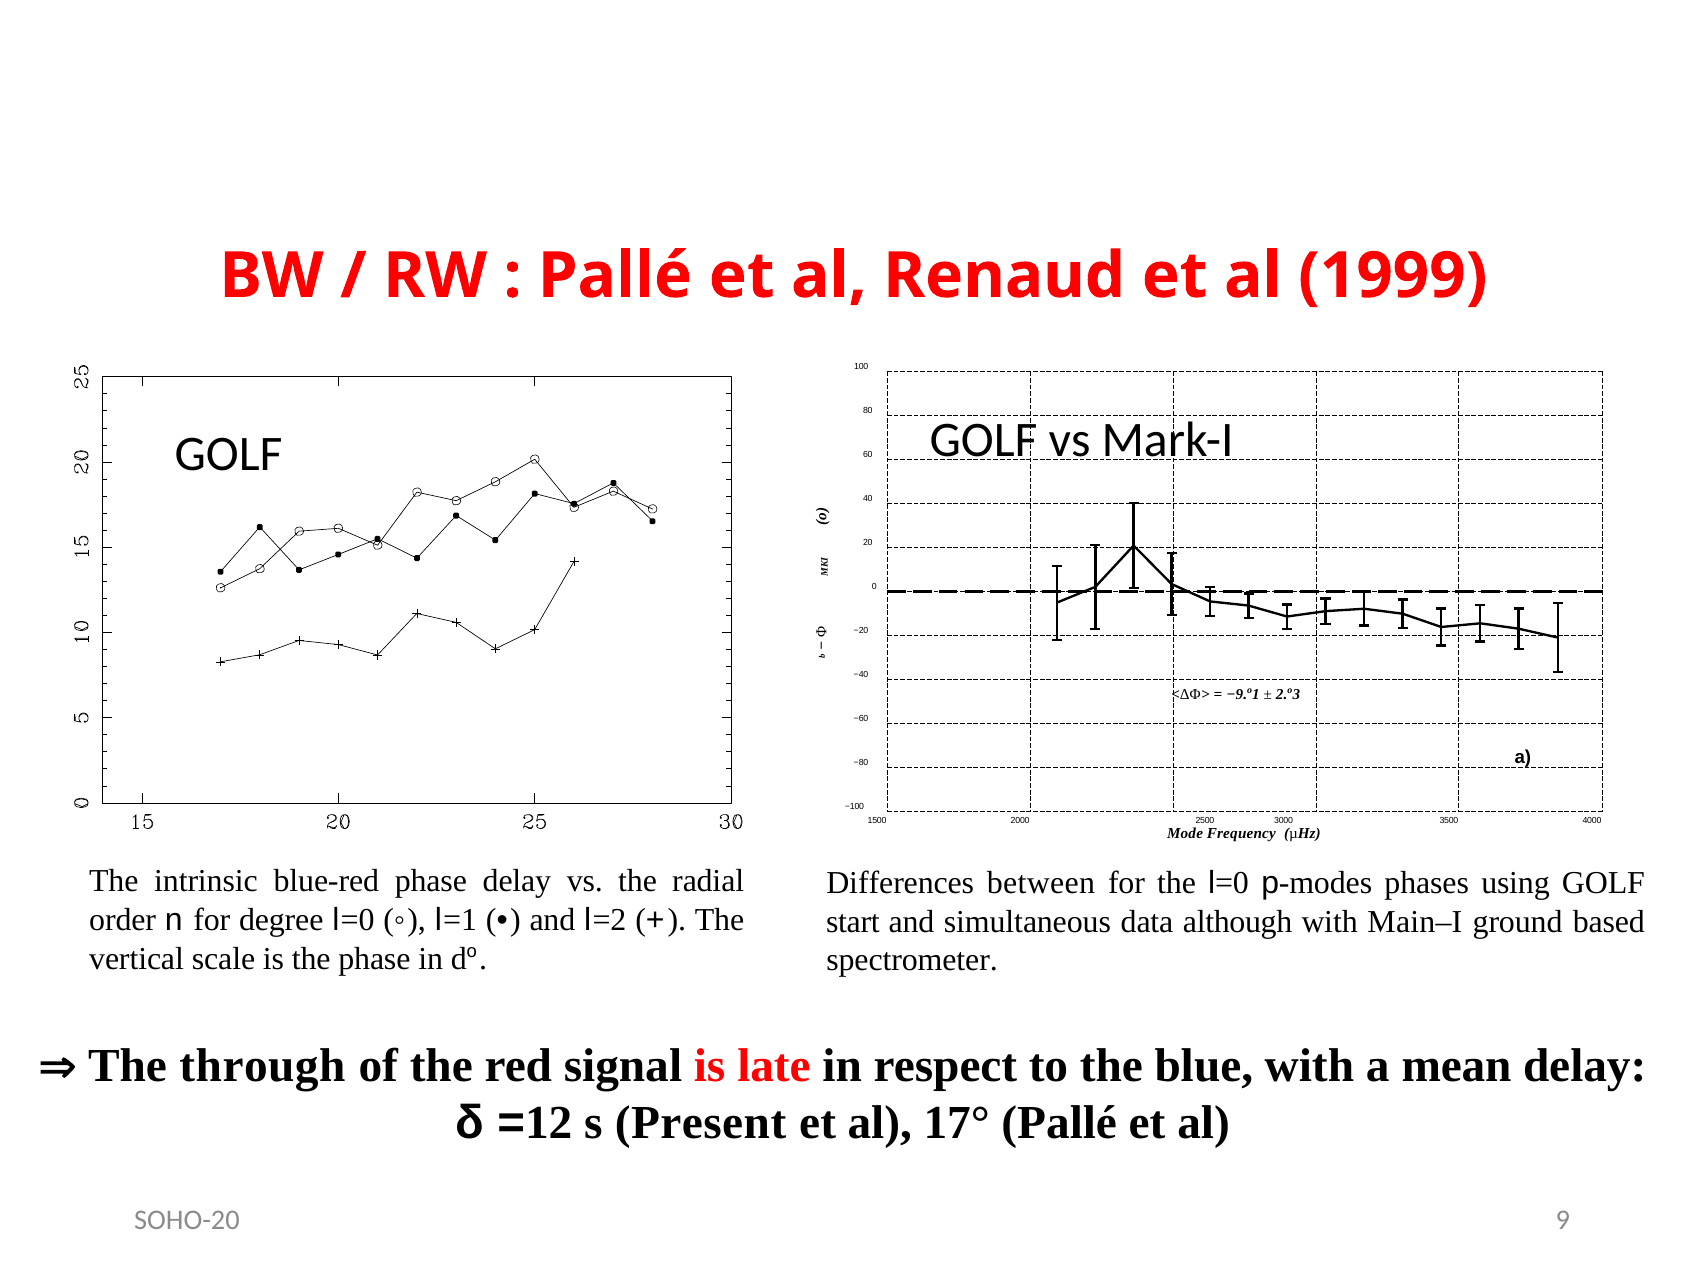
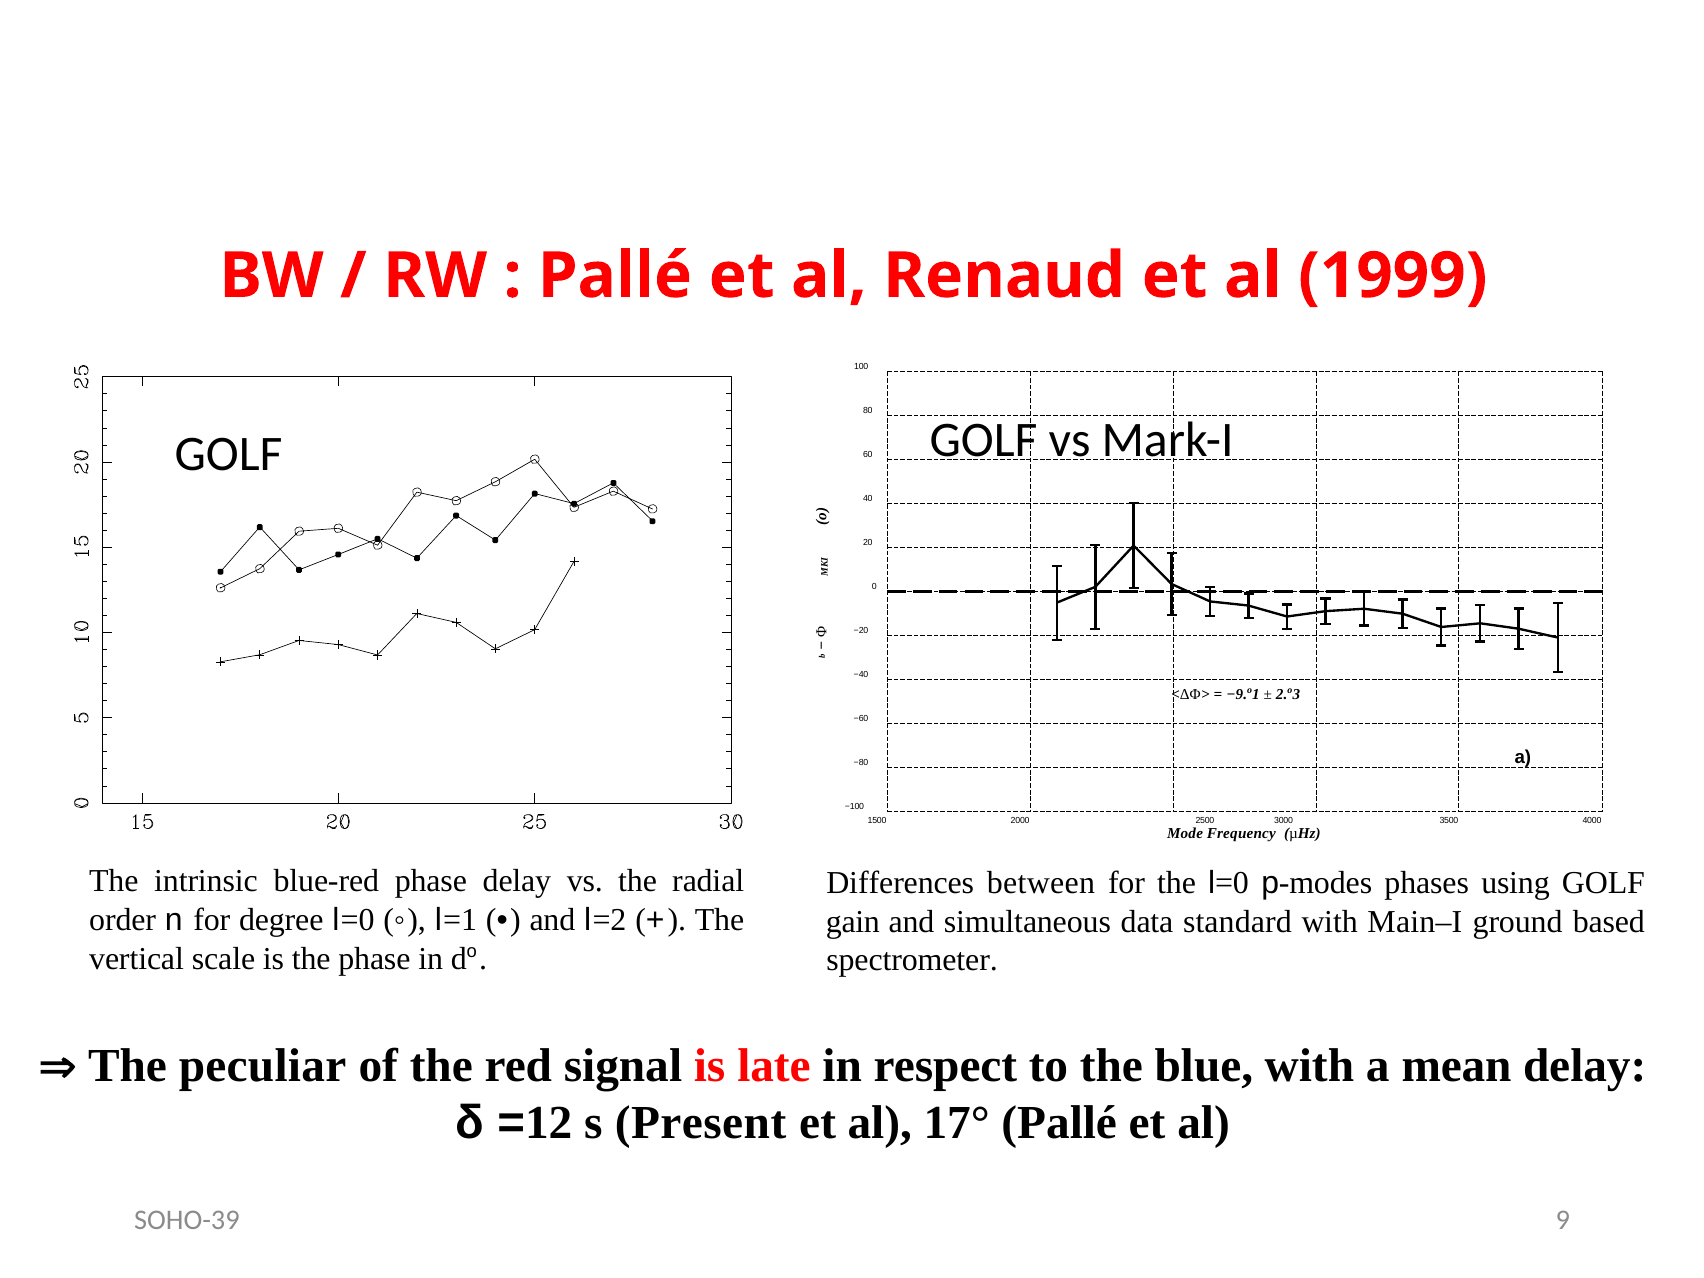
start: start -> gain
although: although -> standard
through: through -> peculiar
SOHO-20: SOHO-20 -> SOHO-39
